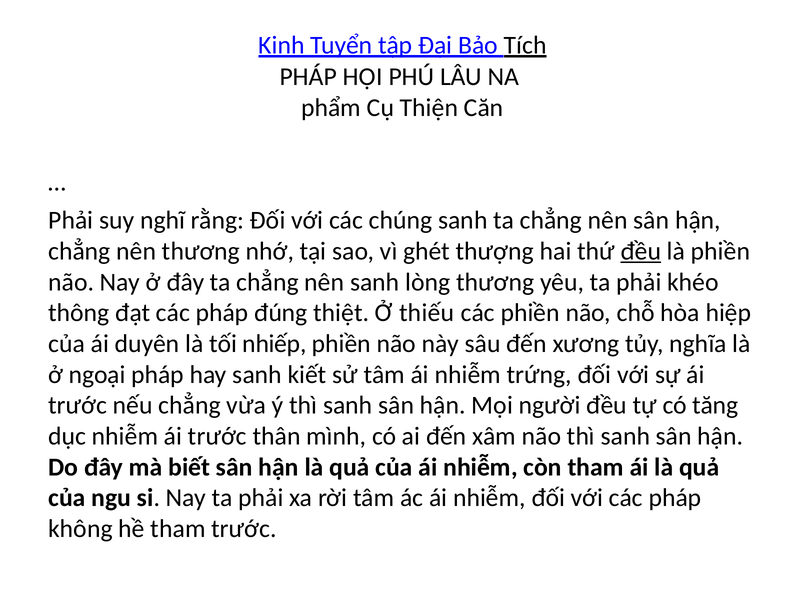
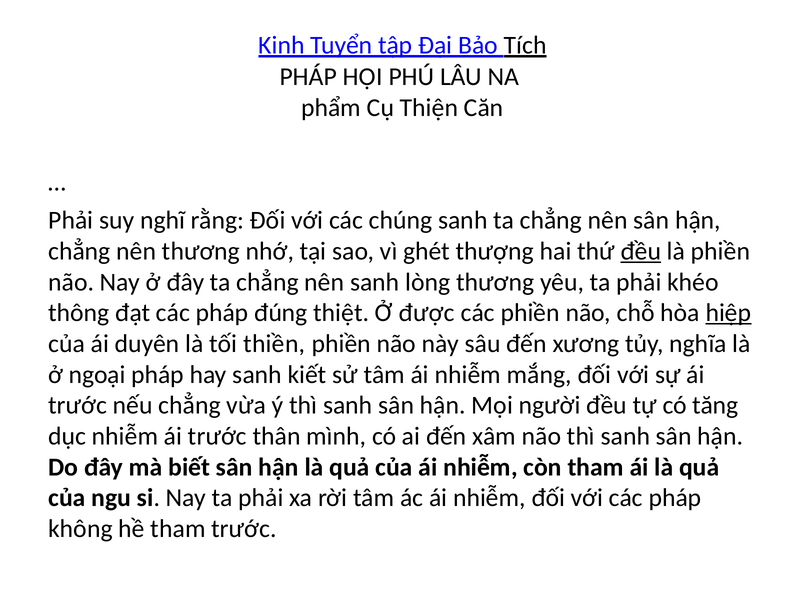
thiếu: thiếu -> được
hiệp underline: none -> present
nhiếp: nhiếp -> thiền
trứng: trứng -> mắng
